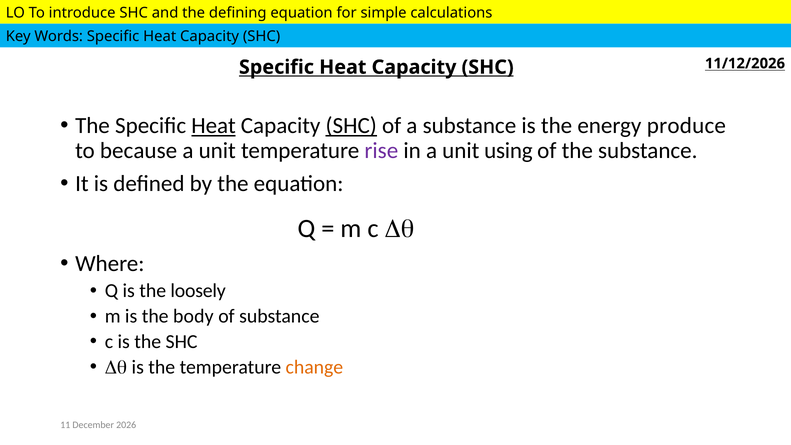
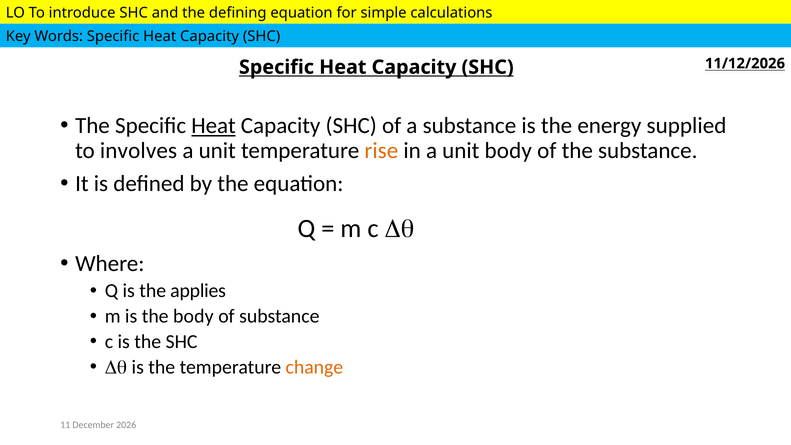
SHC at (351, 126) underline: present -> none
produce: produce -> supplied
because: because -> involves
rise colour: purple -> orange
unit using: using -> body
loosely: loosely -> applies
